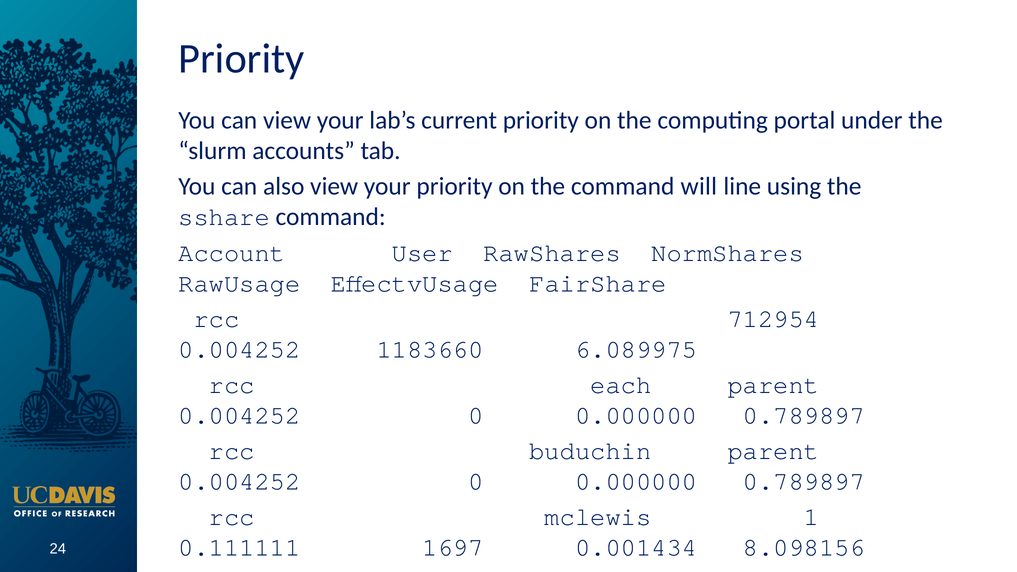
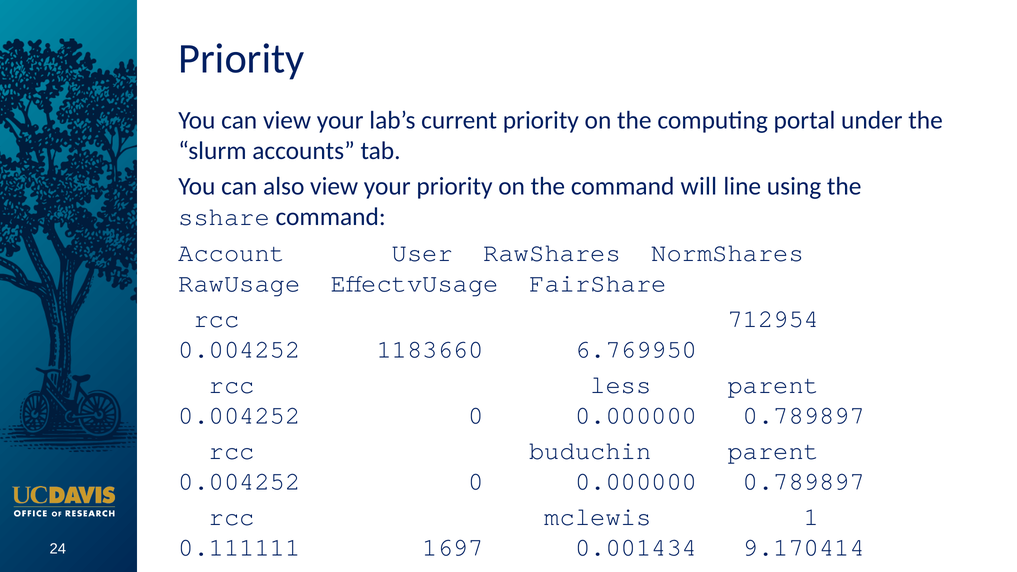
6.089975: 6.089975 -> 6.769950
rcc each: each -> less
8.098156: 8.098156 -> 9.170414
